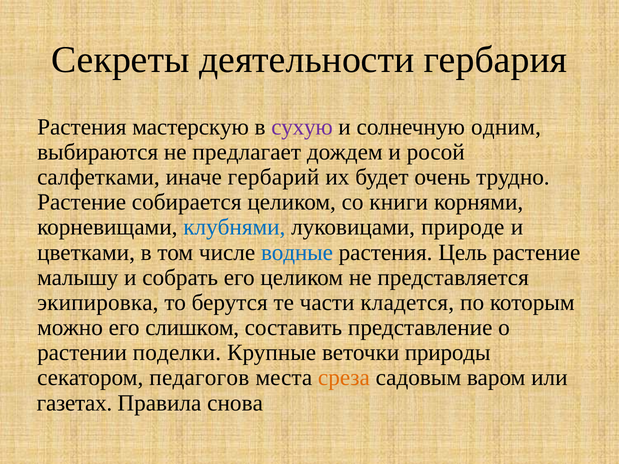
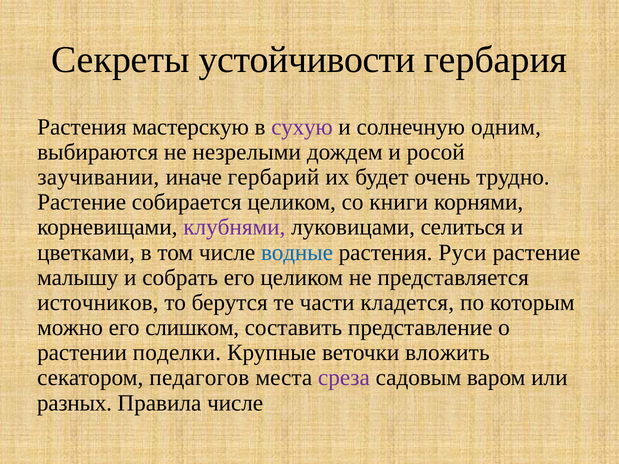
деятельности: деятельности -> устойчивости
предлагает: предлагает -> незрелыми
салфетками: салфетками -> заучивании
клубнями colour: blue -> purple
природе: природе -> селиться
Цель: Цель -> Руси
экипировка: экипировка -> источников
природы: природы -> вложить
среза colour: orange -> purple
газетах: газетах -> разных
Правила снова: снова -> числе
